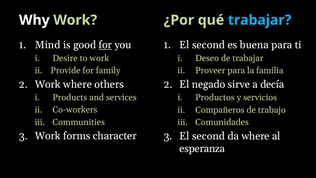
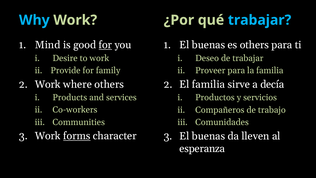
Why colour: white -> light blue
second at (208, 45): second -> buenas
es buena: buena -> others
El negado: negado -> familia
forms underline: none -> present
second at (208, 136): second -> buenas
da where: where -> lleven
